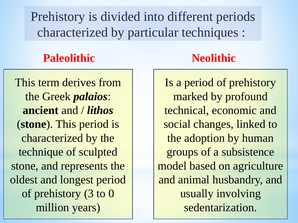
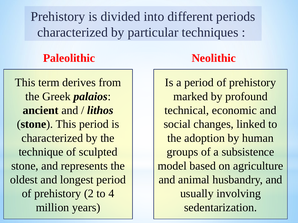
3: 3 -> 2
0: 0 -> 4
